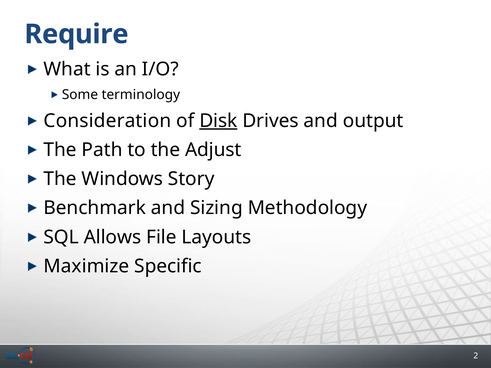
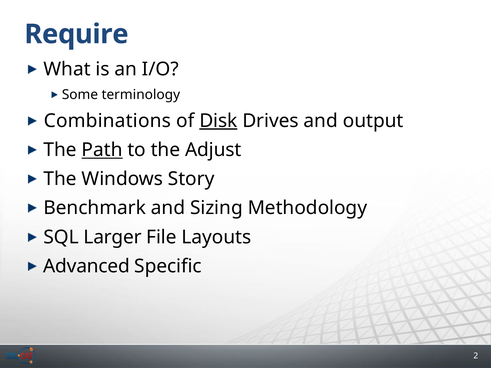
Consideration: Consideration -> Combinations
Path underline: none -> present
Allows: Allows -> Larger
Maximize: Maximize -> Advanced
